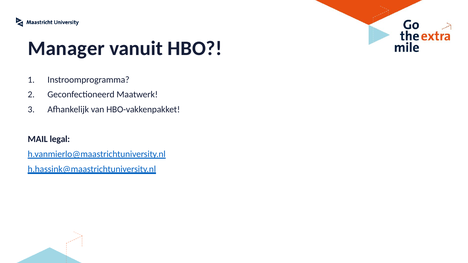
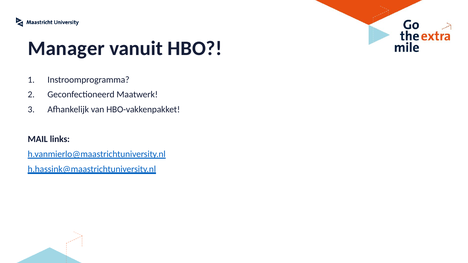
legal: legal -> links
